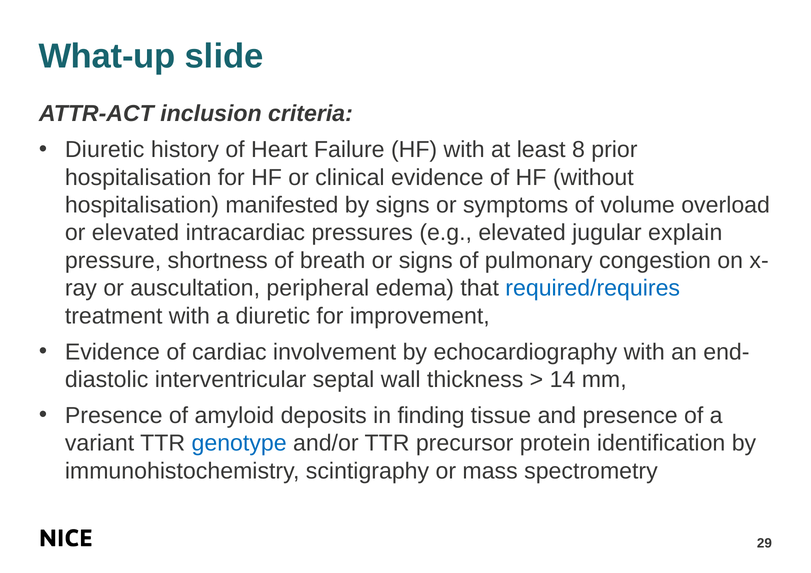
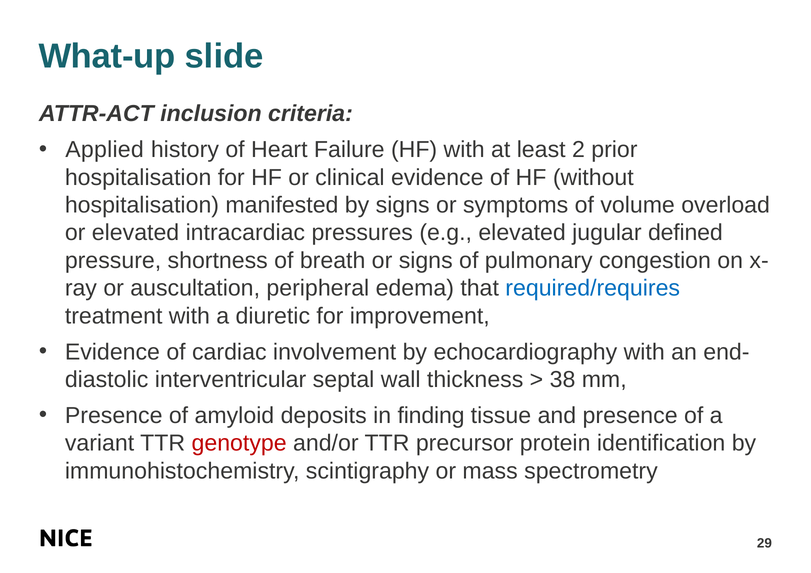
Diuretic at (105, 150): Diuretic -> Applied
8: 8 -> 2
explain: explain -> defined
14: 14 -> 38
genotype colour: blue -> red
